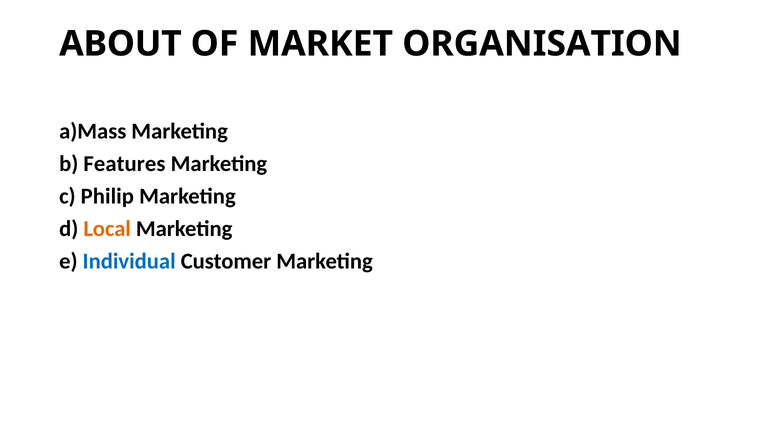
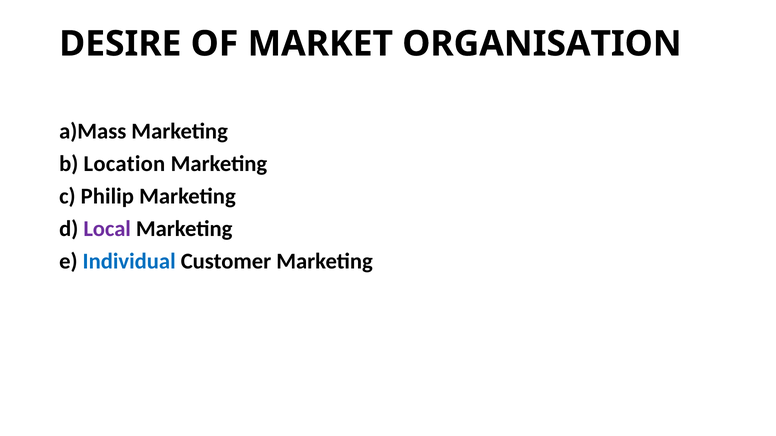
ABOUT: ABOUT -> DESIRE
Features: Features -> Location
Local colour: orange -> purple
